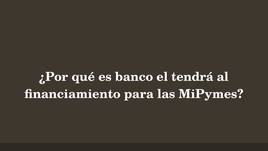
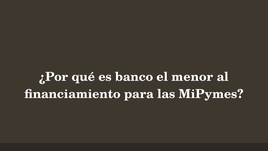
tendrá: tendrá -> menor
